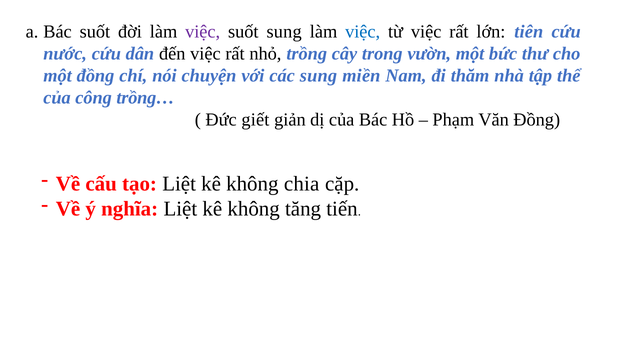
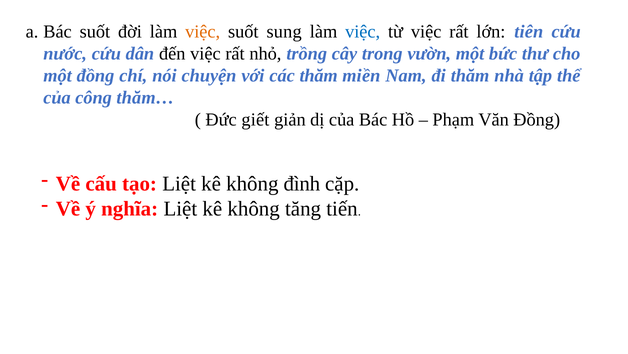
việc at (203, 31) colour: purple -> orange
các sung: sung -> thăm
trồng…: trồng… -> thăm…
chia: chia -> đình
